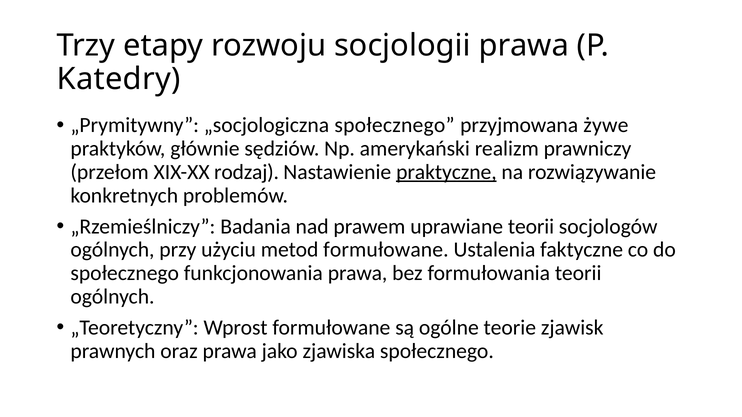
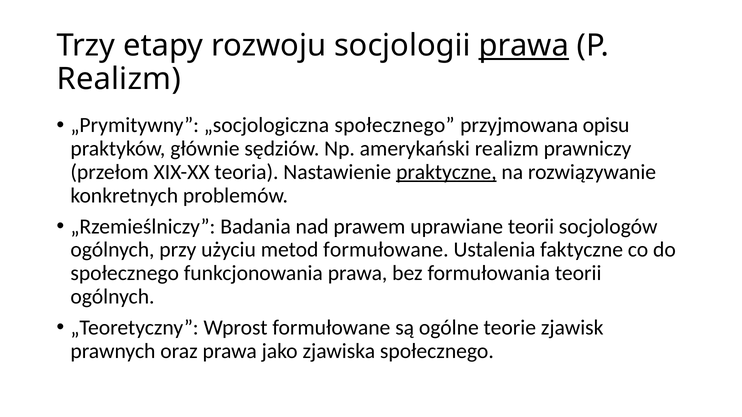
prawa at (524, 46) underline: none -> present
Katedry at (119, 79): Katedry -> Realizm
żywe: żywe -> opisu
rodzaj: rodzaj -> teoria
